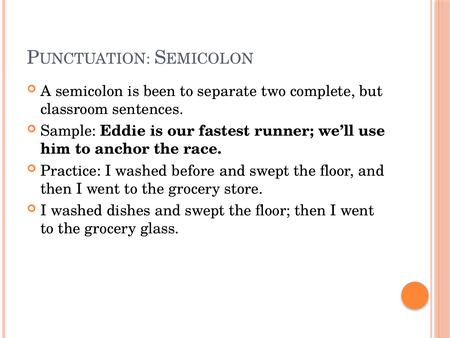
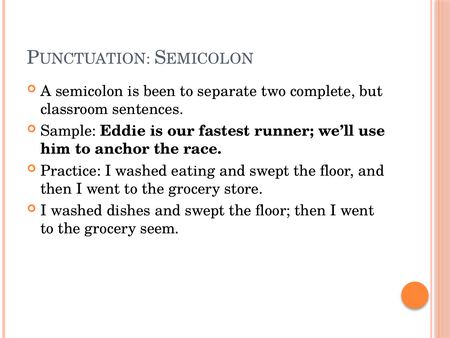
before: before -> eating
glass: glass -> seem
